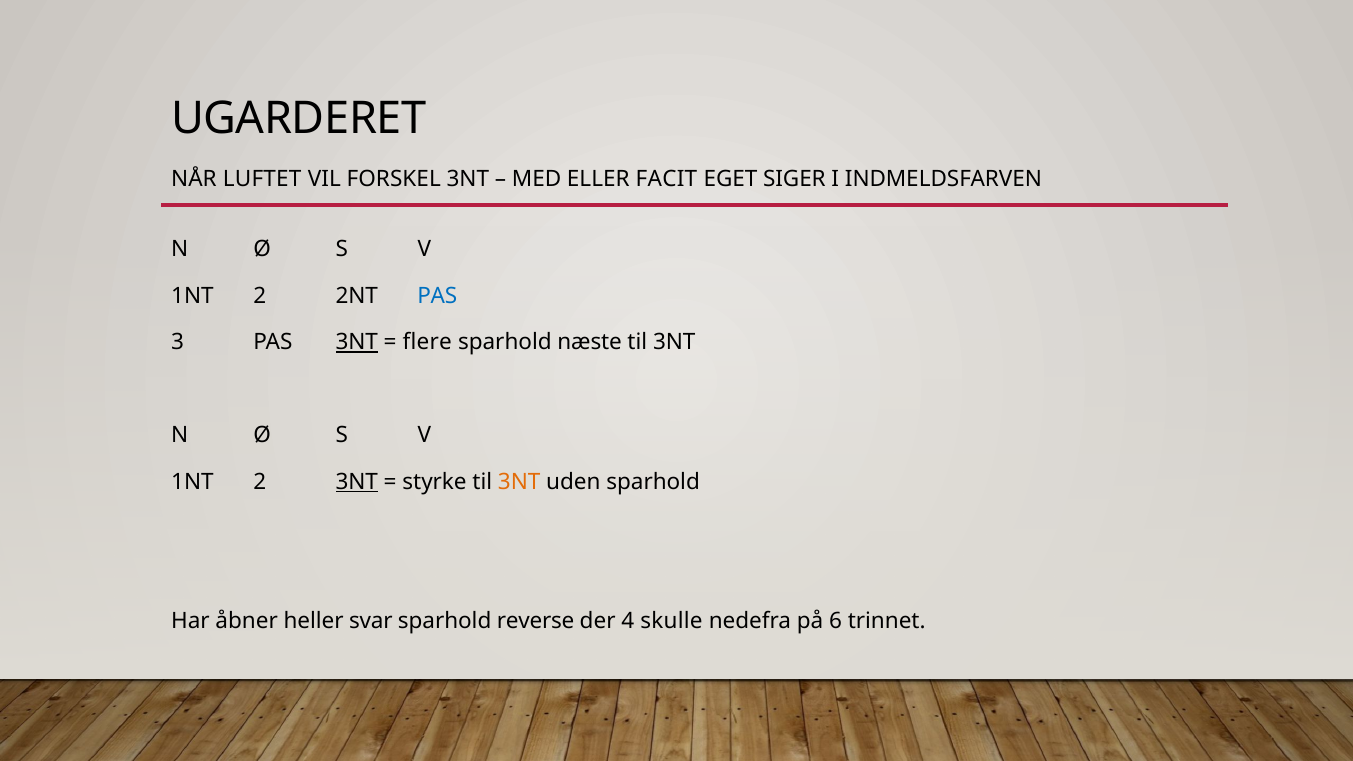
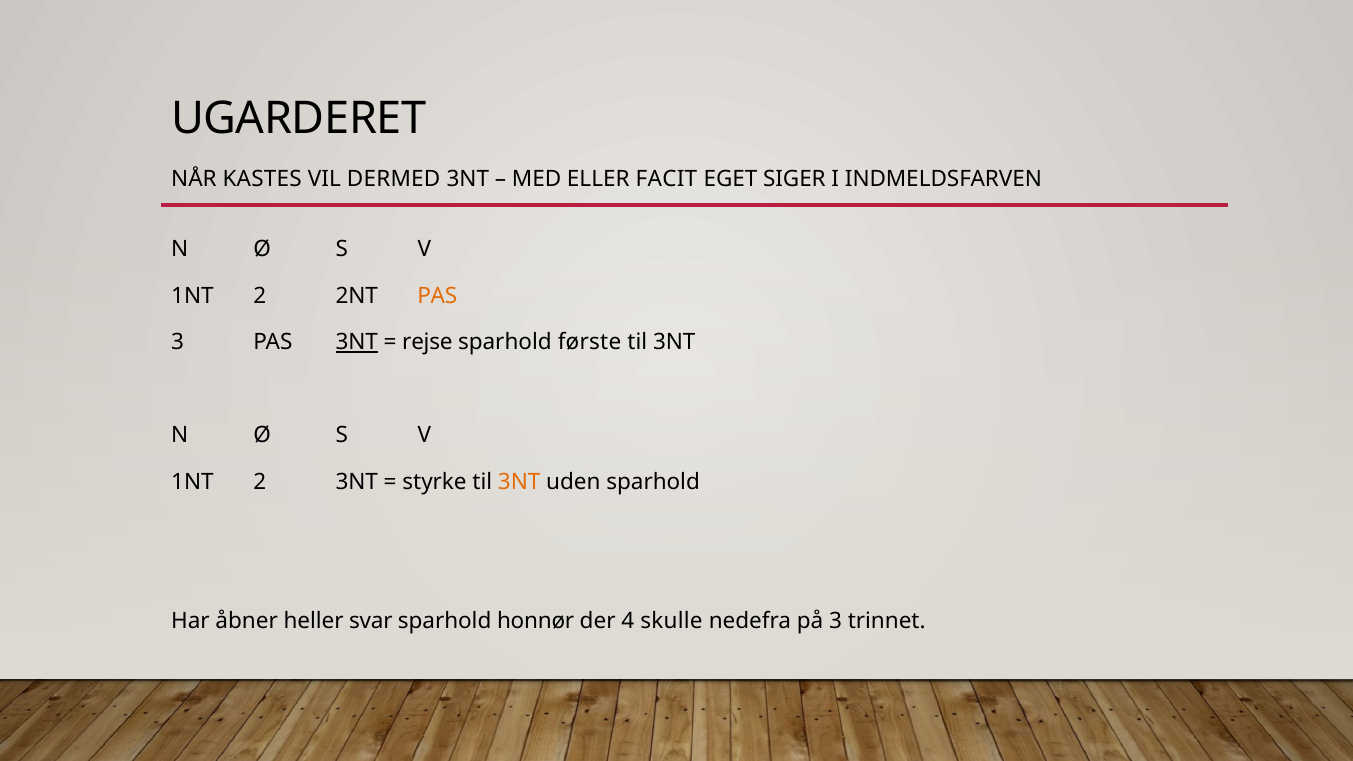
LUFTET: LUFTET -> KASTES
FORSKEL: FORSKEL -> DERMED
PAS at (437, 296) colour: blue -> orange
flere: flere -> rejse
næste: næste -> første
3NT at (357, 482) underline: present -> none
reverse: reverse -> honnør
på 6: 6 -> 3
